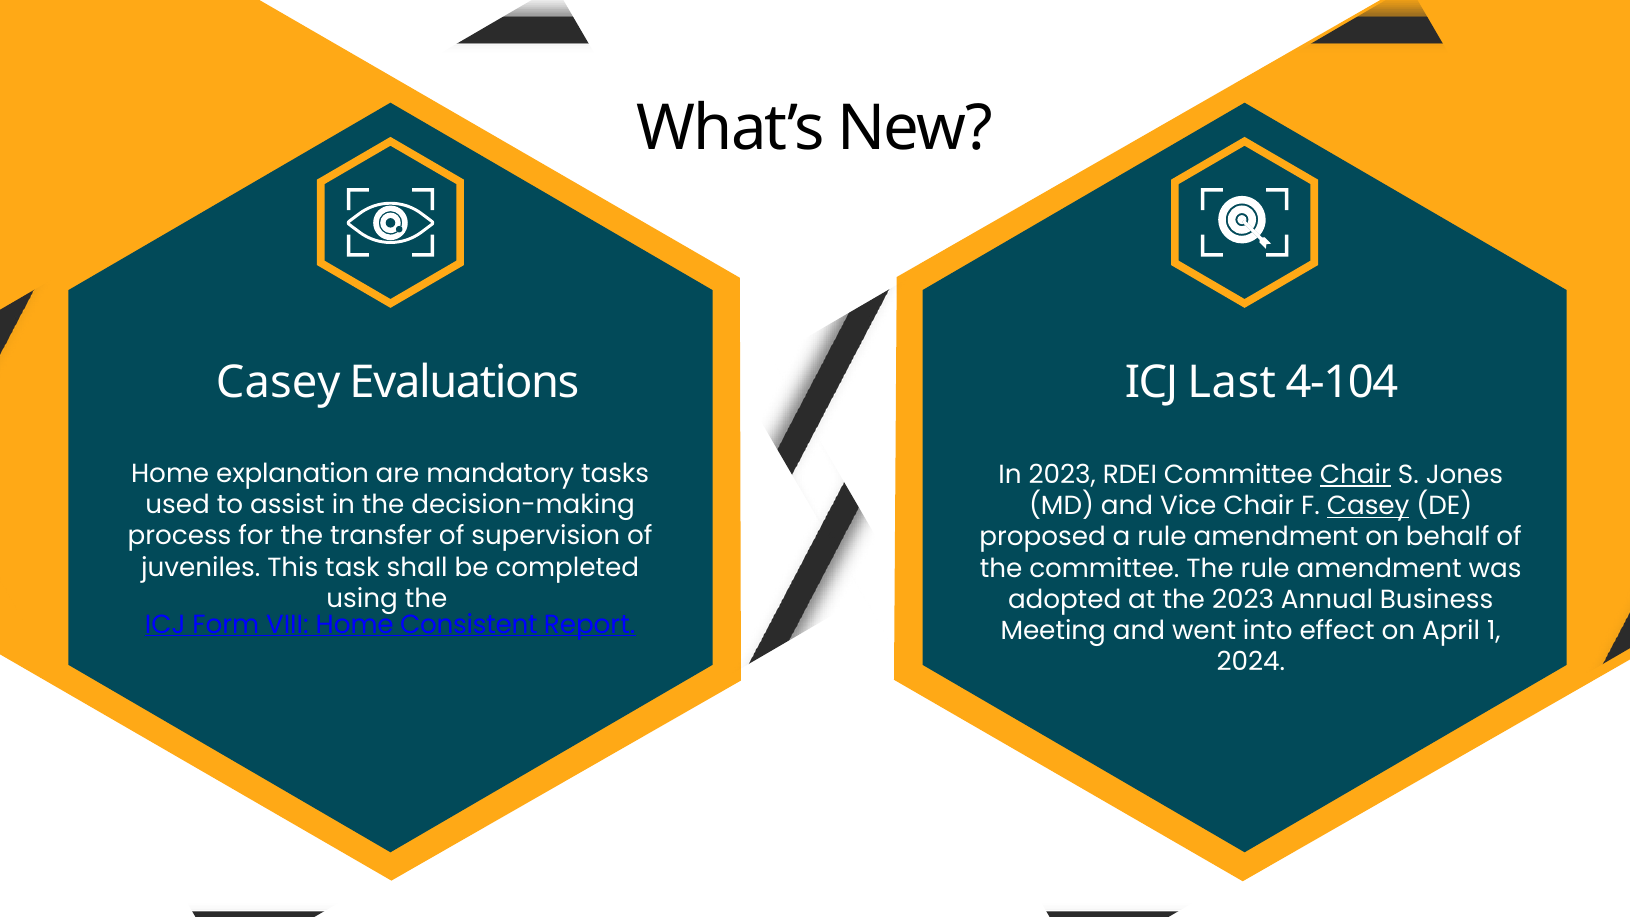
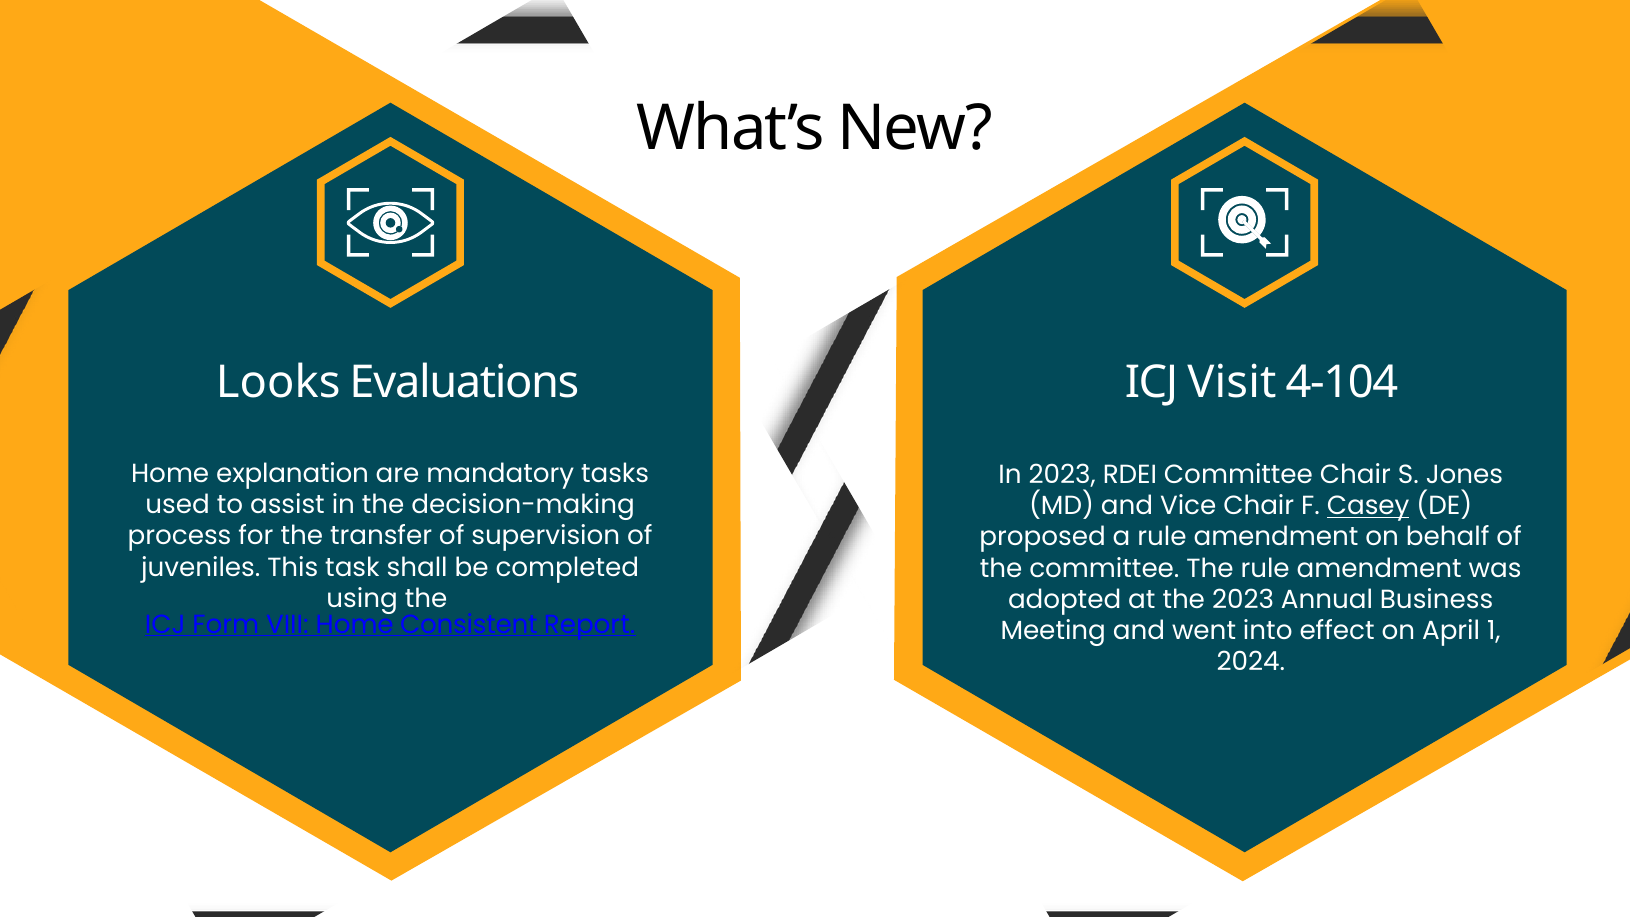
Casey at (278, 382): Casey -> Looks
Last: Last -> Visit
Chair at (1355, 475) underline: present -> none
